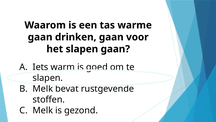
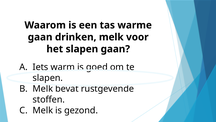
drinken gaan: gaan -> melk
